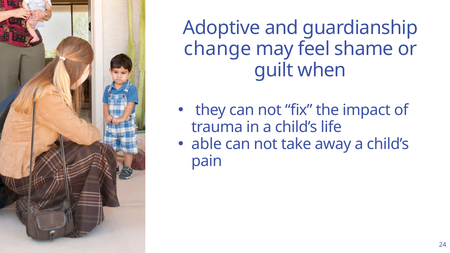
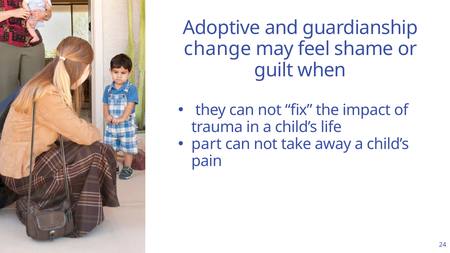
able: able -> part
